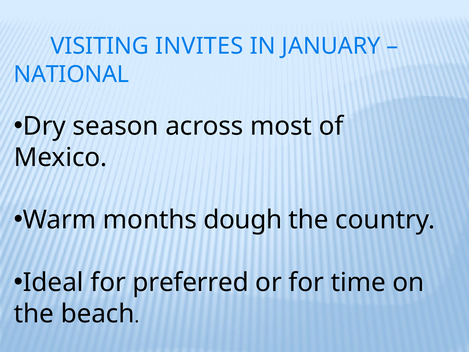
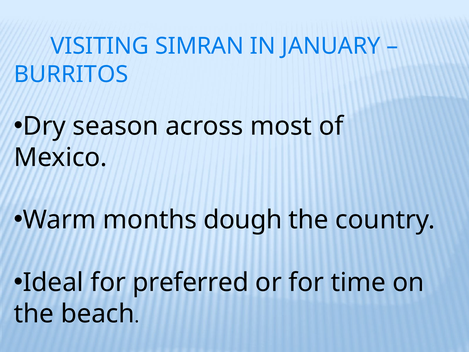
INVITES: INVITES -> SIMRAN
NATIONAL: NATIONAL -> BURRITOS
